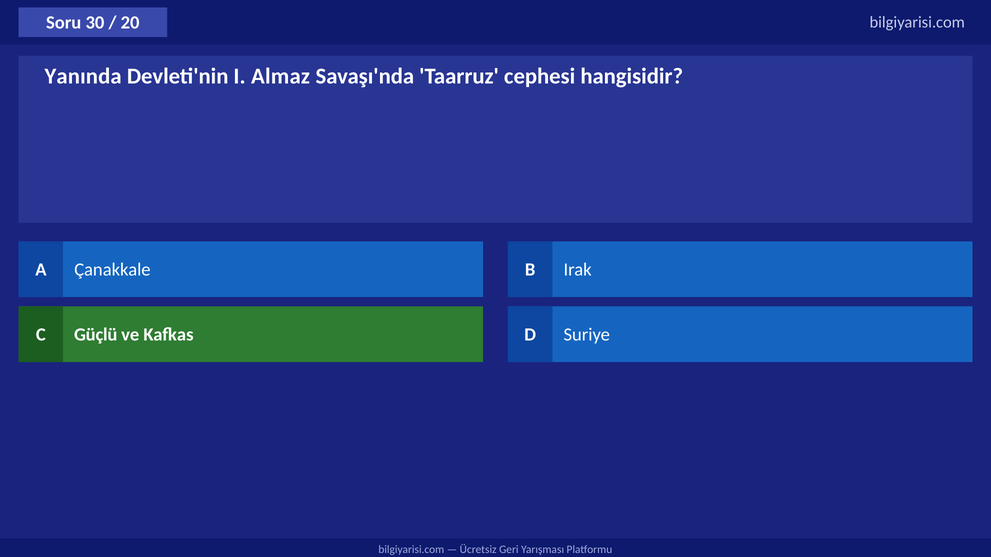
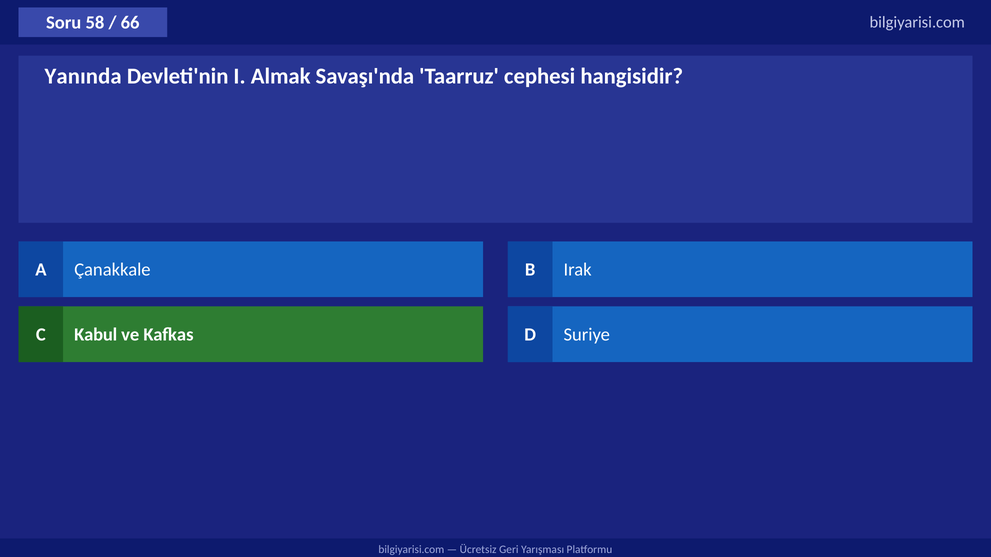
30: 30 -> 58
20: 20 -> 66
Almaz: Almaz -> Almak
Güçlü: Güçlü -> Kabul
